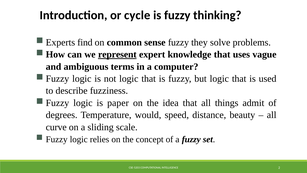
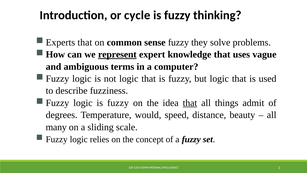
find at (85, 42): find -> that
logic is paper: paper -> fuzzy
that at (190, 103) underline: none -> present
curve: curve -> many
